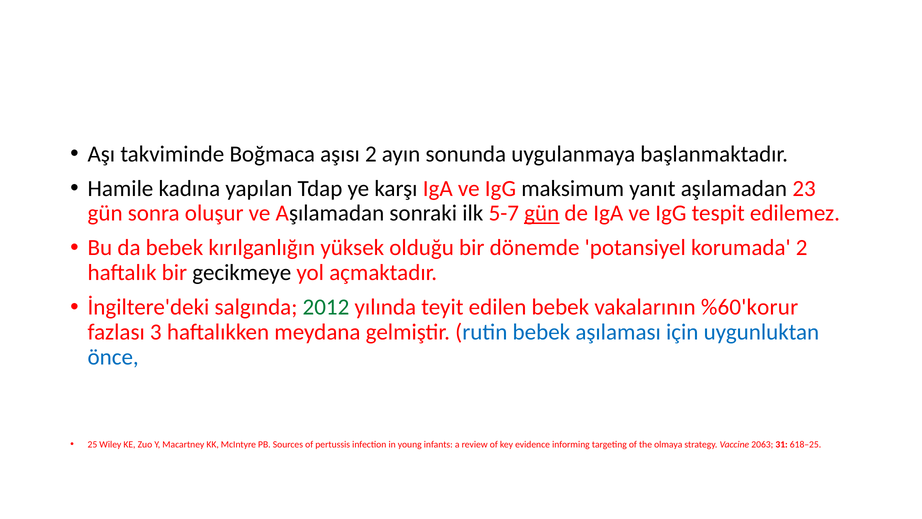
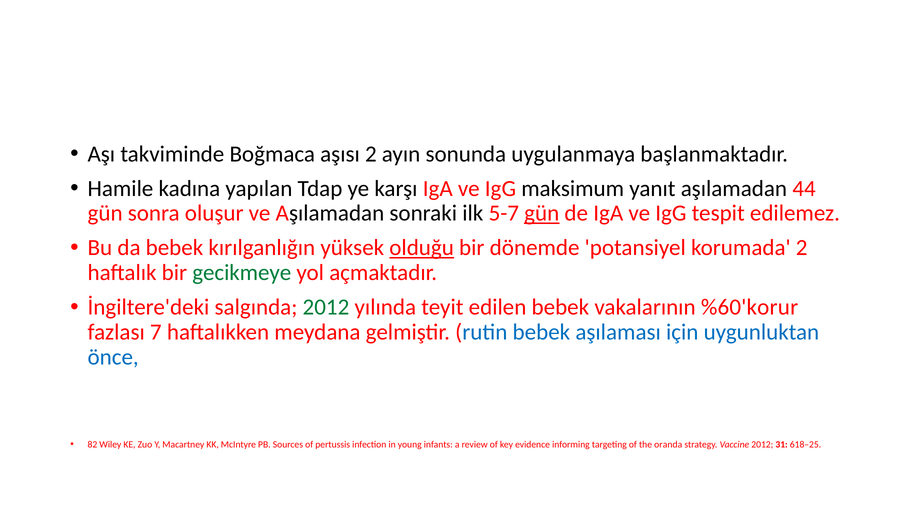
23: 23 -> 44
olduğu underline: none -> present
gecikmeye colour: black -> green
3: 3 -> 7
25: 25 -> 82
olmaya: olmaya -> oranda
Vaccine 2063: 2063 -> 2012
